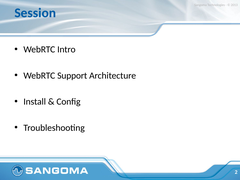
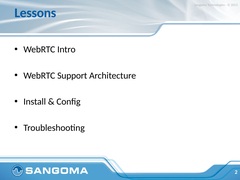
Session: Session -> Lessons
